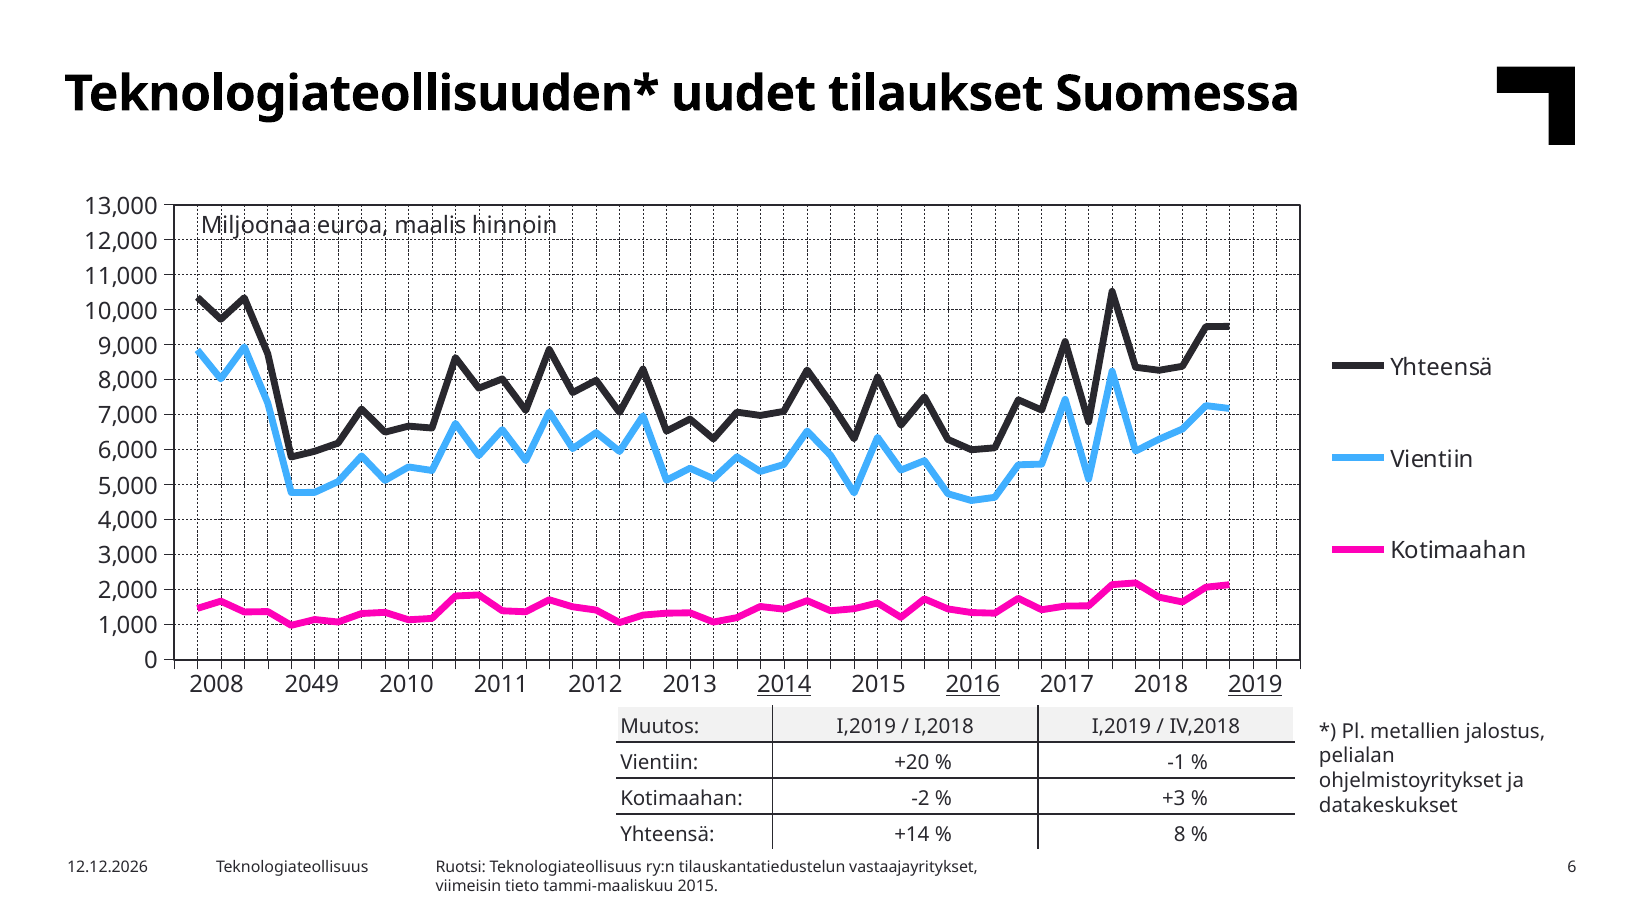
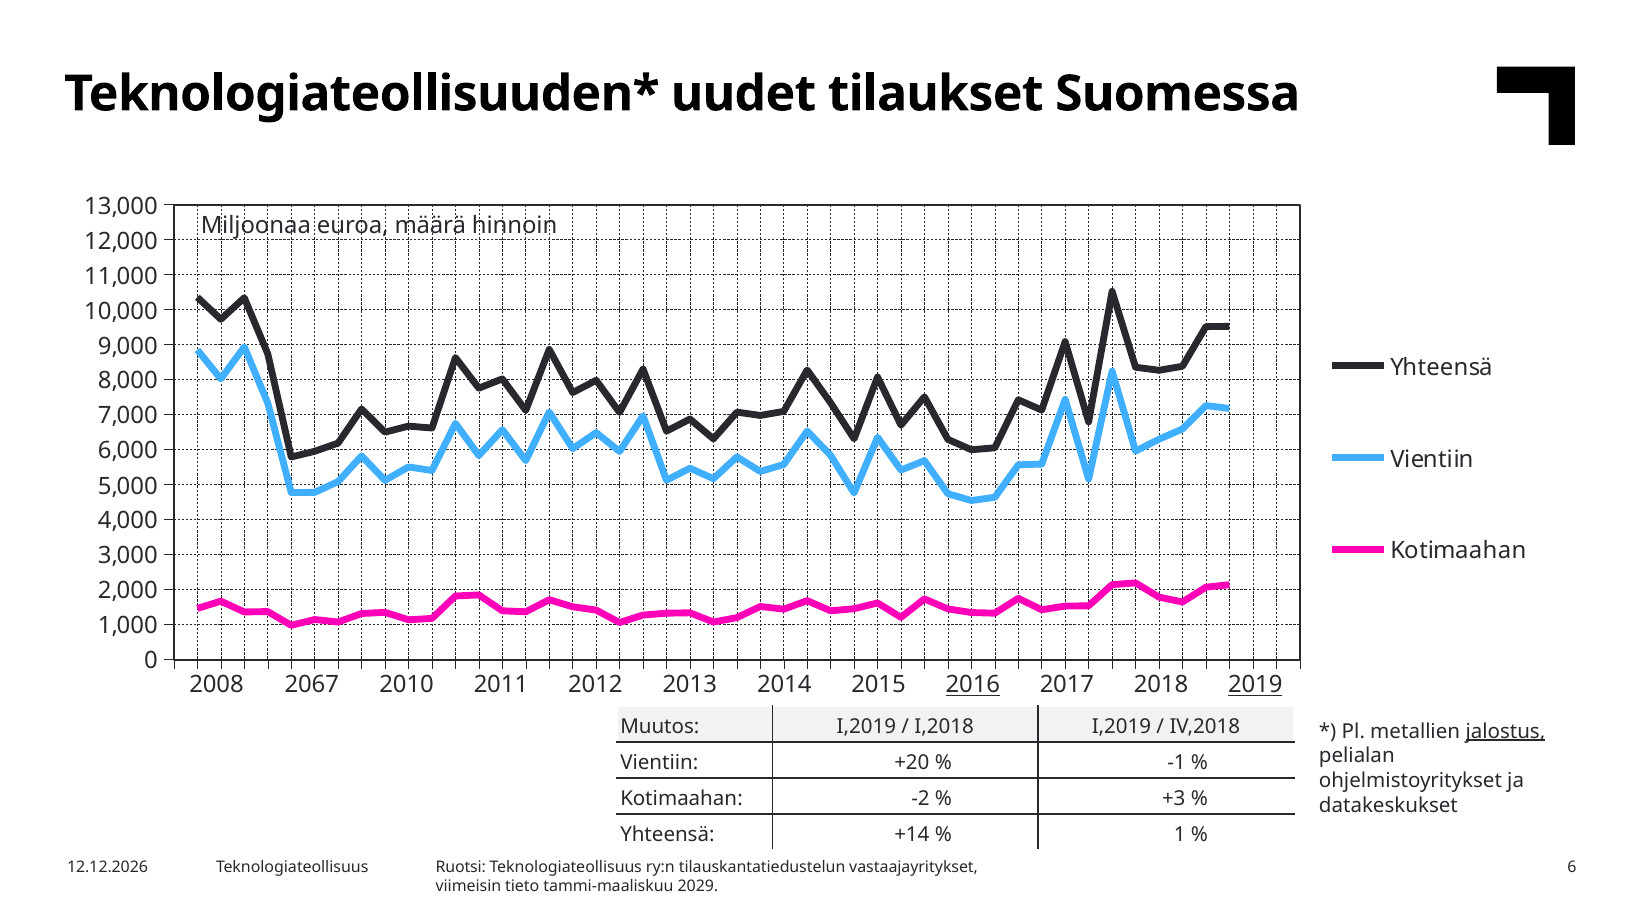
maalis: maalis -> määrä
2049: 2049 -> 2067
2014 underline: present -> none
jalostus underline: none -> present
8: 8 -> 1
tammi-maaliskuu 2015: 2015 -> 2029
